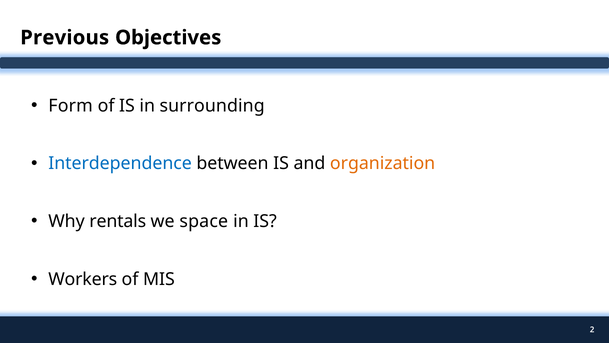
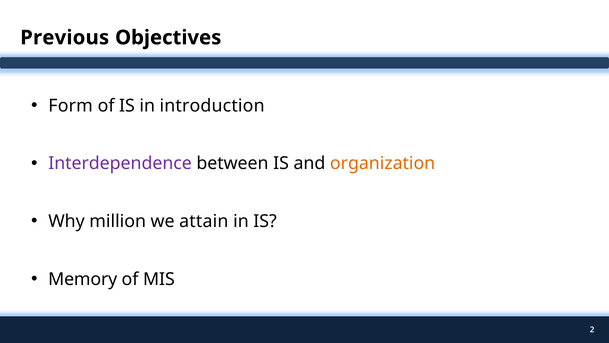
surrounding: surrounding -> introduction
Interdependence colour: blue -> purple
rentals: rentals -> million
space: space -> attain
Workers: Workers -> Memory
